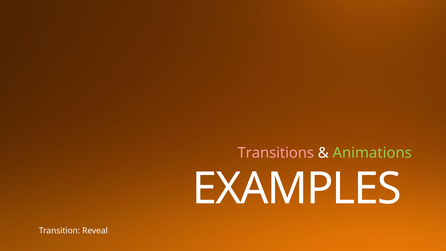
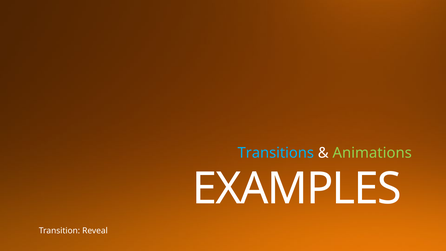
Transitions colour: pink -> light blue
